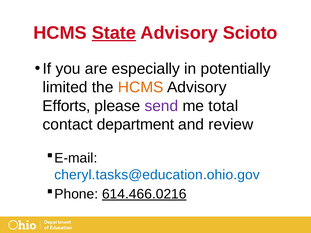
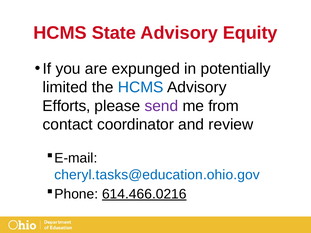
State underline: present -> none
Scioto: Scioto -> Equity
especially: especially -> expunged
HCMS at (141, 87) colour: orange -> blue
total: total -> from
department: department -> coordinator
